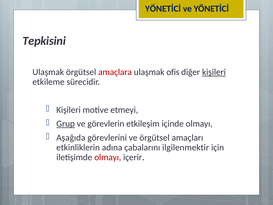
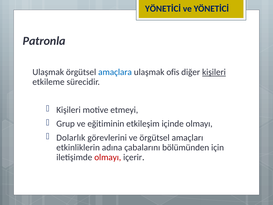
Tepkisini: Tepkisini -> Patronla
amaçlara colour: red -> blue
Grup underline: present -> none
görevlerin: görevlerin -> eğitiminin
Aşağıda: Aşağıda -> Dolarlık
ilgilenmektir: ilgilenmektir -> bölümünden
